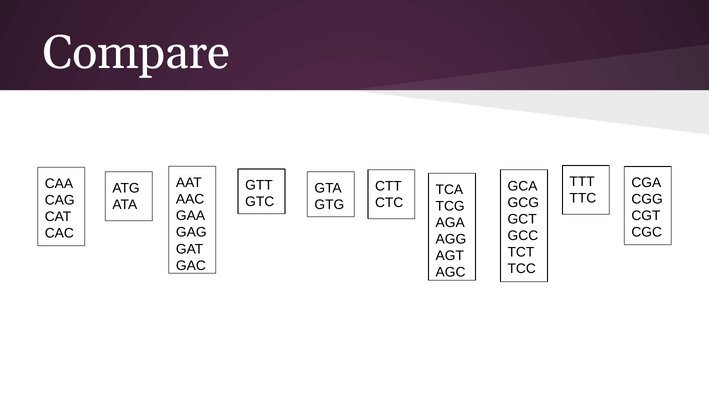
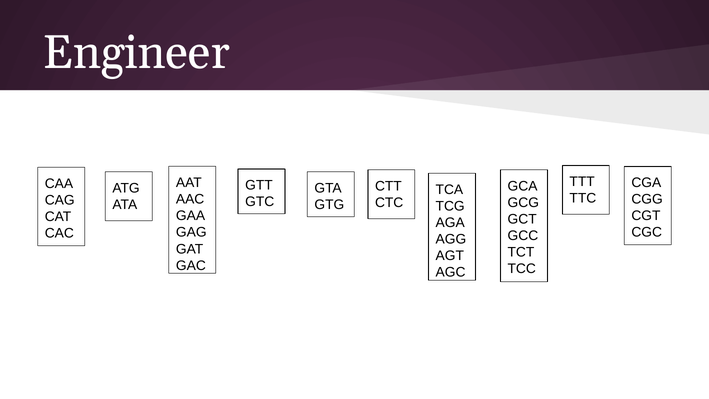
Compare: Compare -> Engineer
